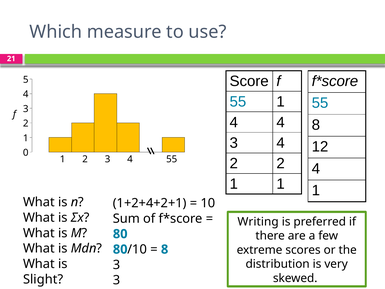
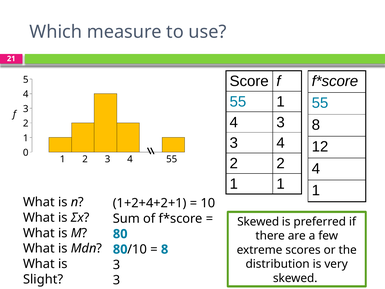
4 4: 4 -> 3
Writing at (258, 222): Writing -> Skewed
